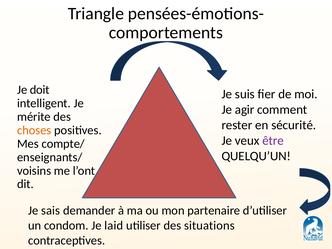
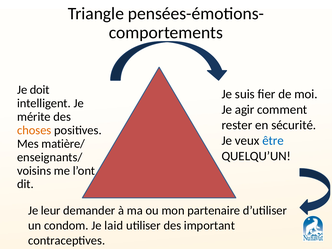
être colour: purple -> blue
compte/: compte/ -> matière/
sais: sais -> leur
situations: situations -> important
